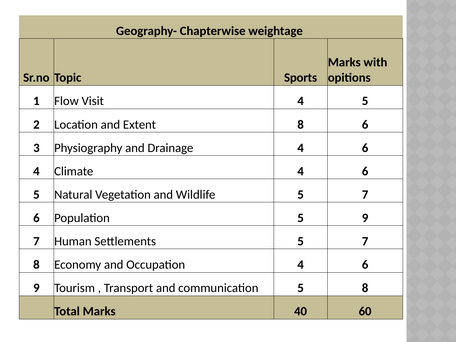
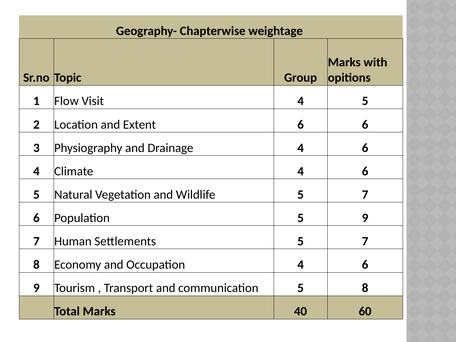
Sports: Sports -> Group
Extent 8: 8 -> 6
